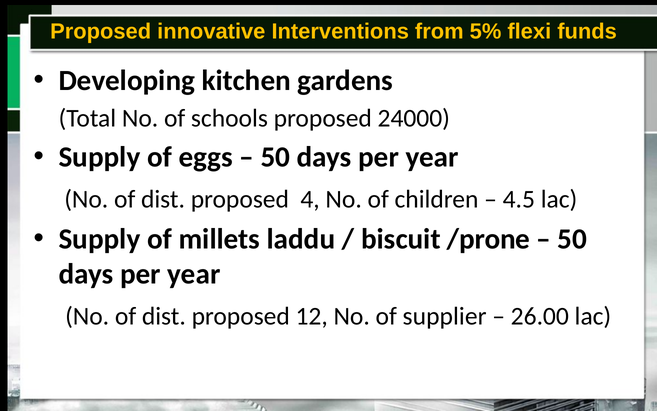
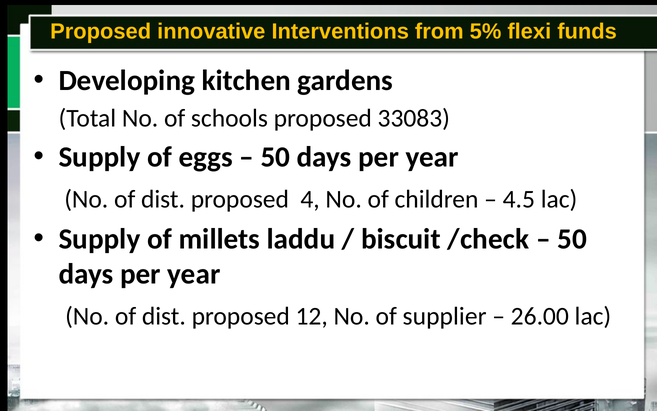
24000: 24000 -> 33083
/prone: /prone -> /check
